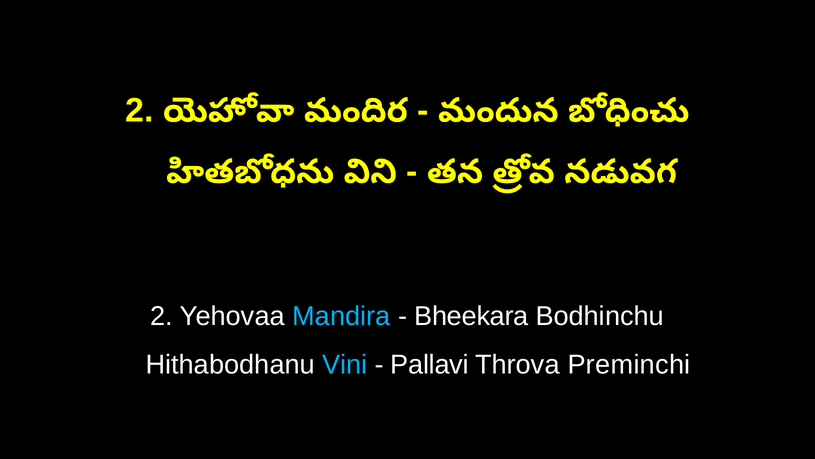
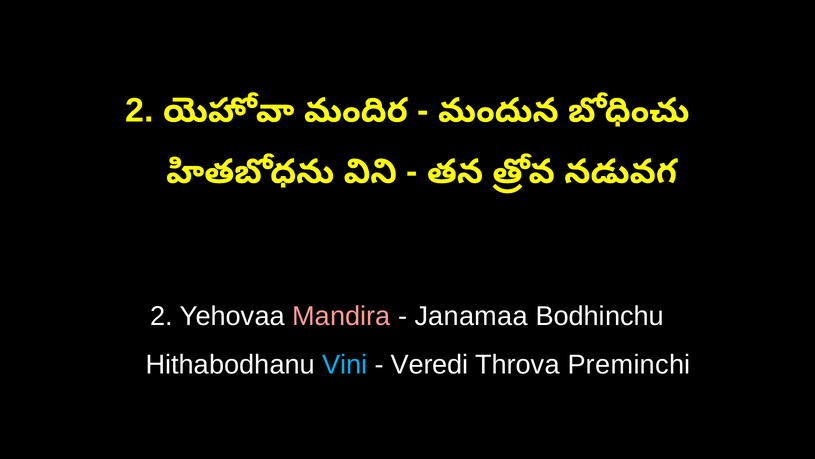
Mandira colour: light blue -> pink
Bheekara: Bheekara -> Janamaa
Pallavi: Pallavi -> Veredi
